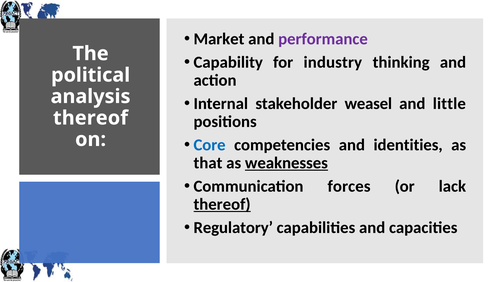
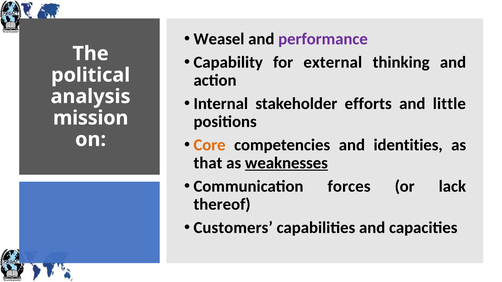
Market: Market -> Weasel
industry: industry -> external
weasel: weasel -> efforts
thereof at (91, 118): thereof -> mission
Core colour: blue -> orange
thereof at (222, 205) underline: present -> none
Regulatory: Regulatory -> Customers
